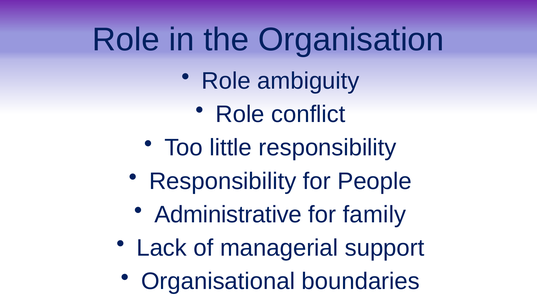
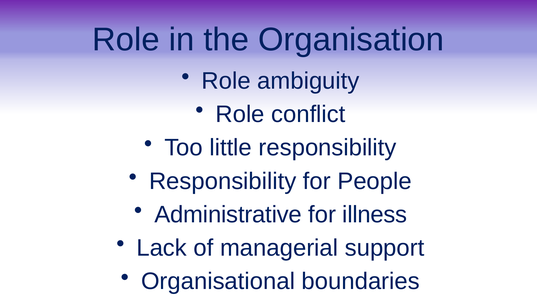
family: family -> illness
